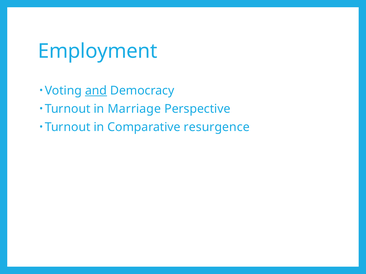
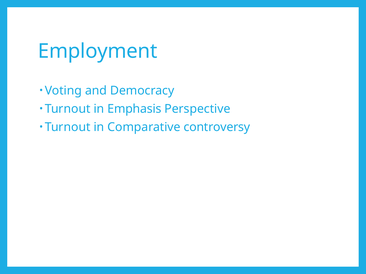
and underline: present -> none
Marriage: Marriage -> Emphasis
resurgence: resurgence -> controversy
